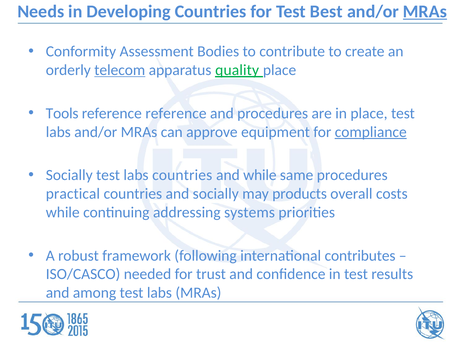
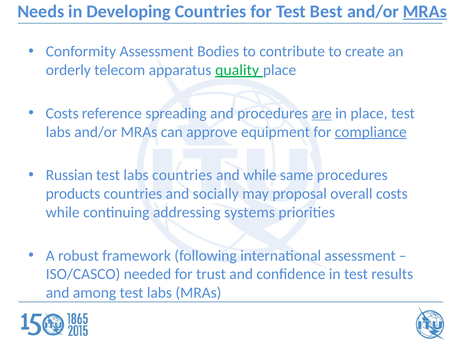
telecom underline: present -> none
Tools at (62, 113): Tools -> Costs
reference reference: reference -> spreading
are underline: none -> present
Socially at (69, 175): Socially -> Russian
practical: practical -> products
products: products -> proposal
international contributes: contributes -> assessment
